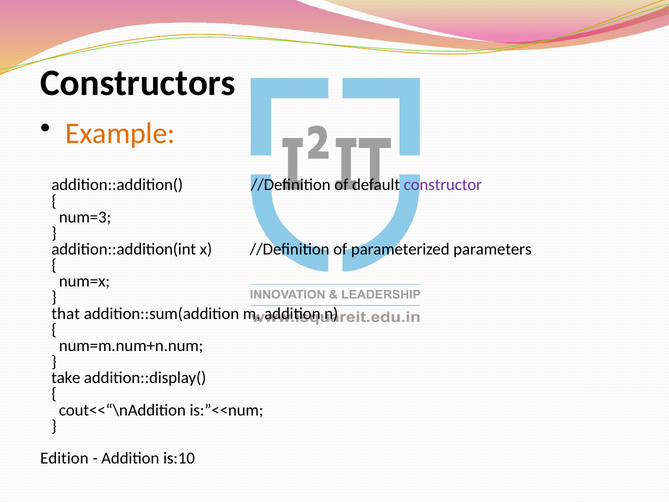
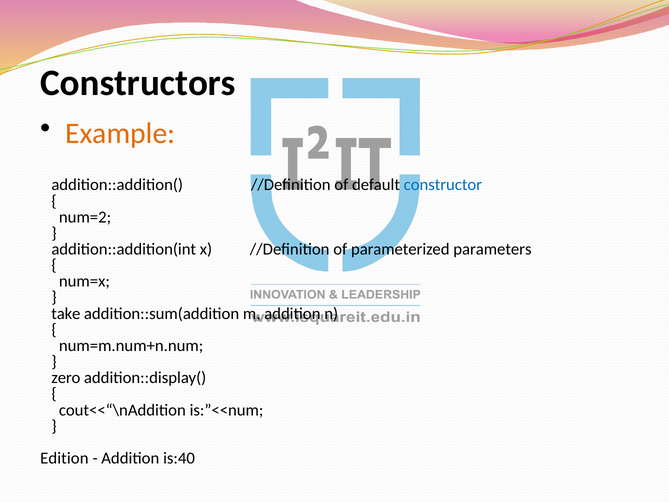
constructor colour: purple -> blue
num=3: num=3 -> num=2
that: that -> take
take: take -> zero
is:10: is:10 -> is:40
